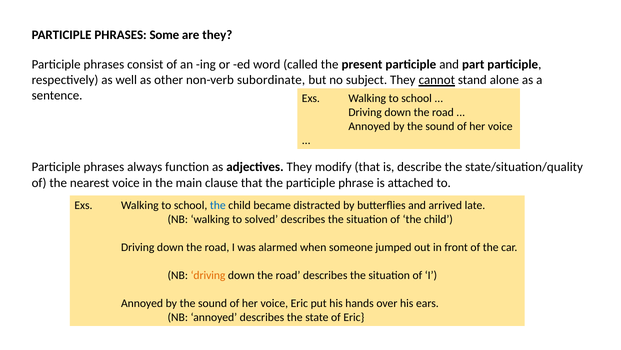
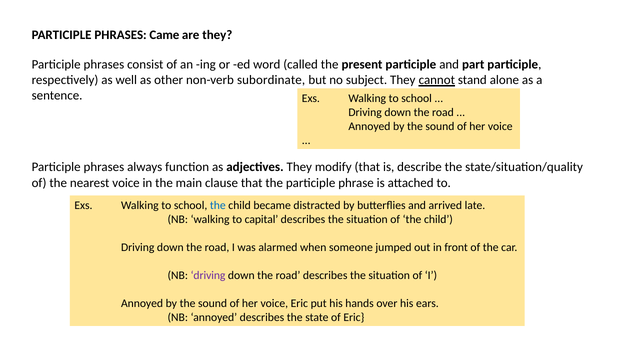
Some: Some -> Came
solved: solved -> capital
driving at (208, 275) colour: orange -> purple
